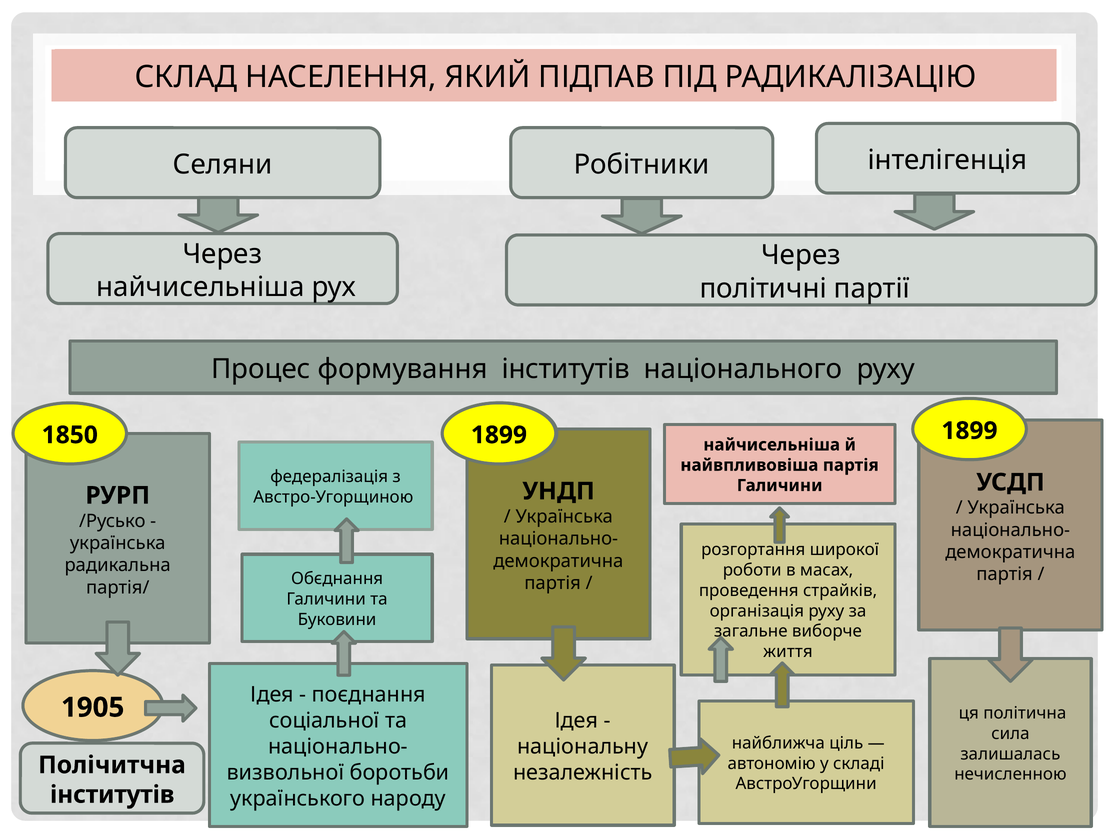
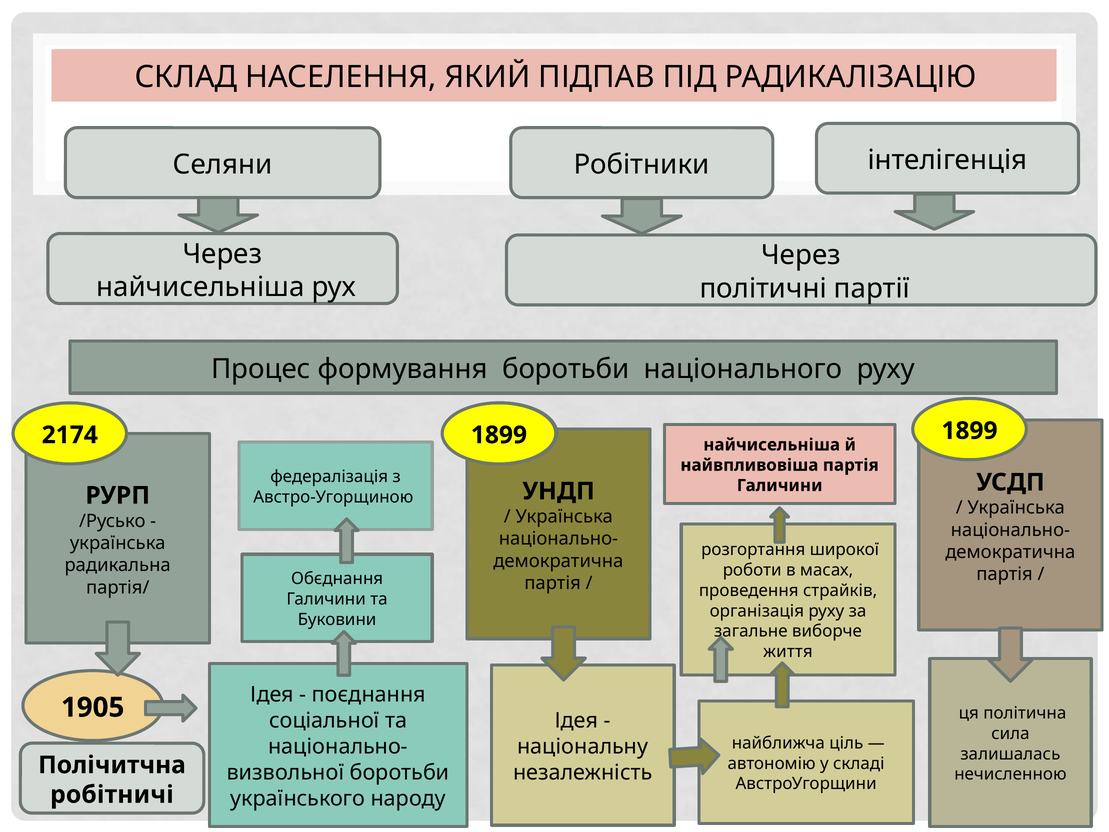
формування інститутів: інститутів -> боротьби
1850: 1850 -> 2174
інститутів at (112, 794): інститутів -> робітничі
